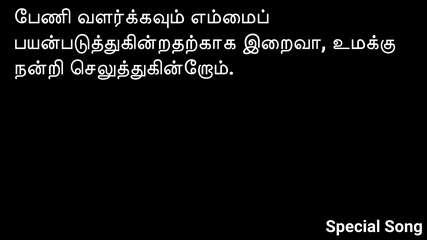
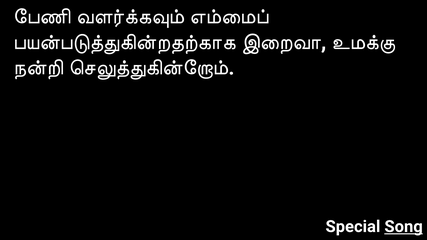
Song underline: none -> present
